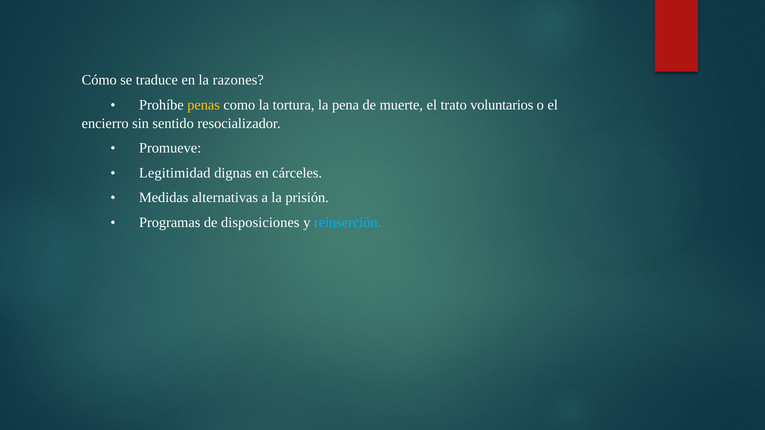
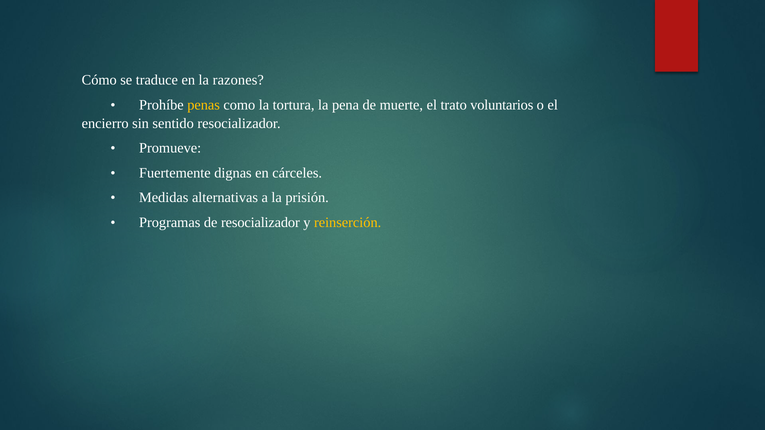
Legitimidad: Legitimidad -> Fuertemente
de disposiciones: disposiciones -> resocializador
reinserción colour: light blue -> yellow
